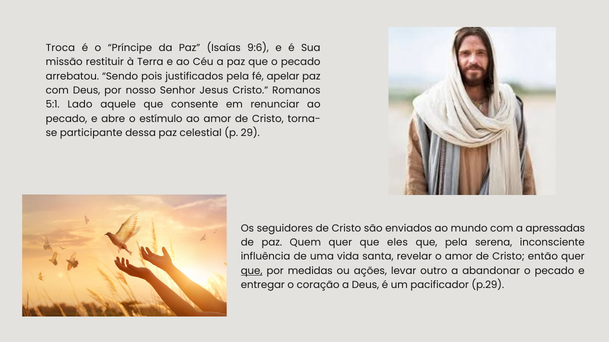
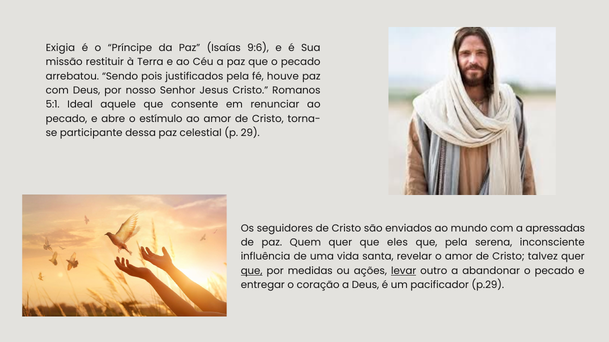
Troca: Troca -> Exigia
apelar: apelar -> houve
Lado: Lado -> Ideal
então: então -> talvez
levar underline: none -> present
